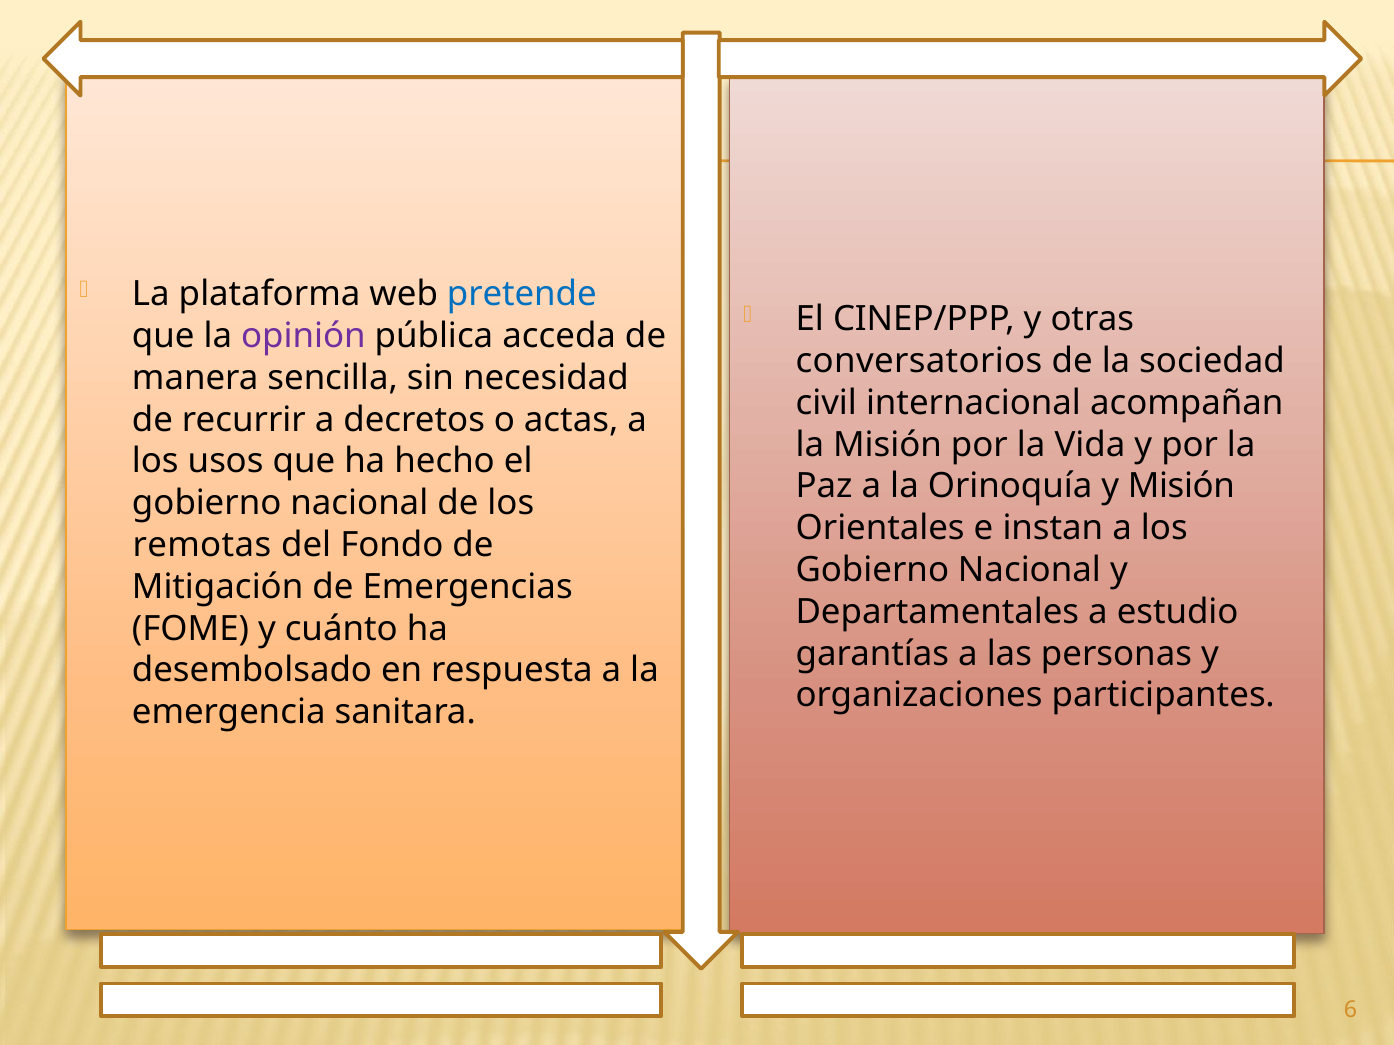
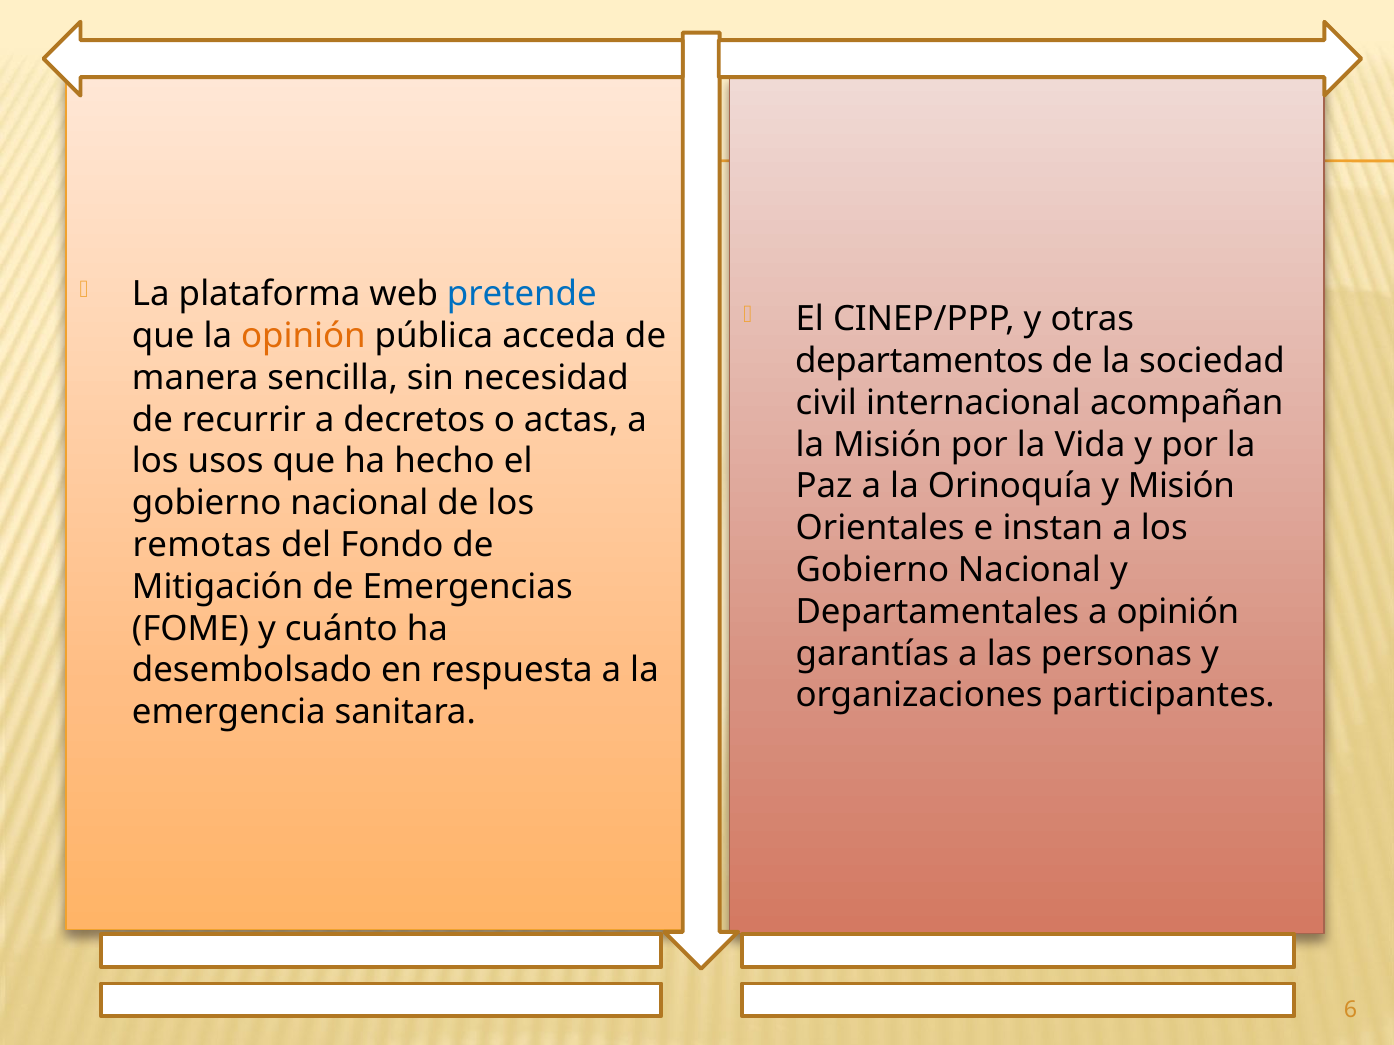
opinión at (303, 336) colour: purple -> orange
conversatorios: conversatorios -> departamentos
a estudio: estudio -> opinión
